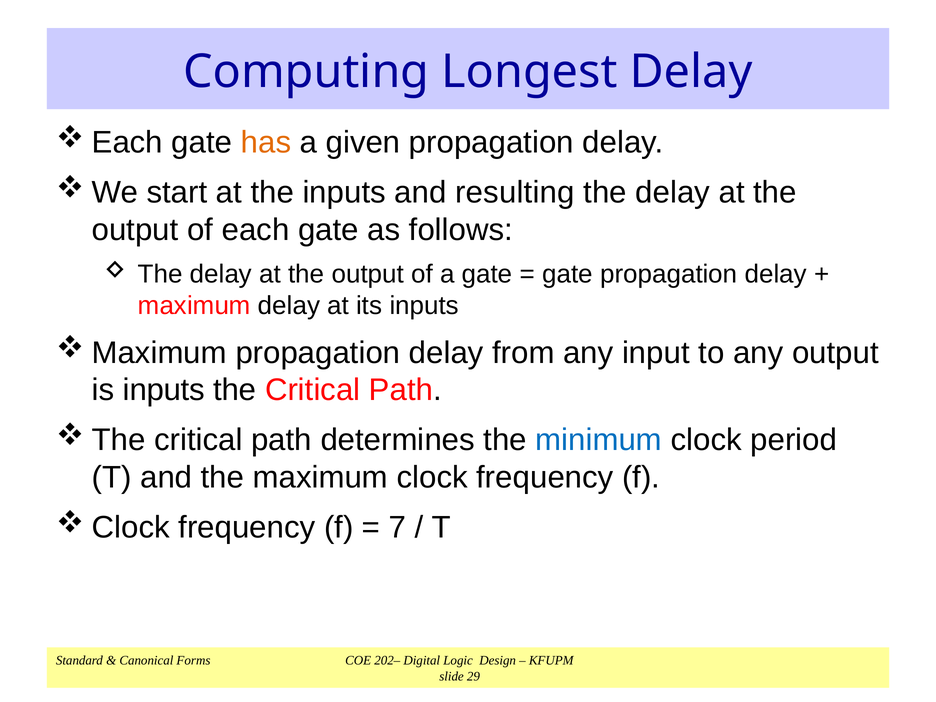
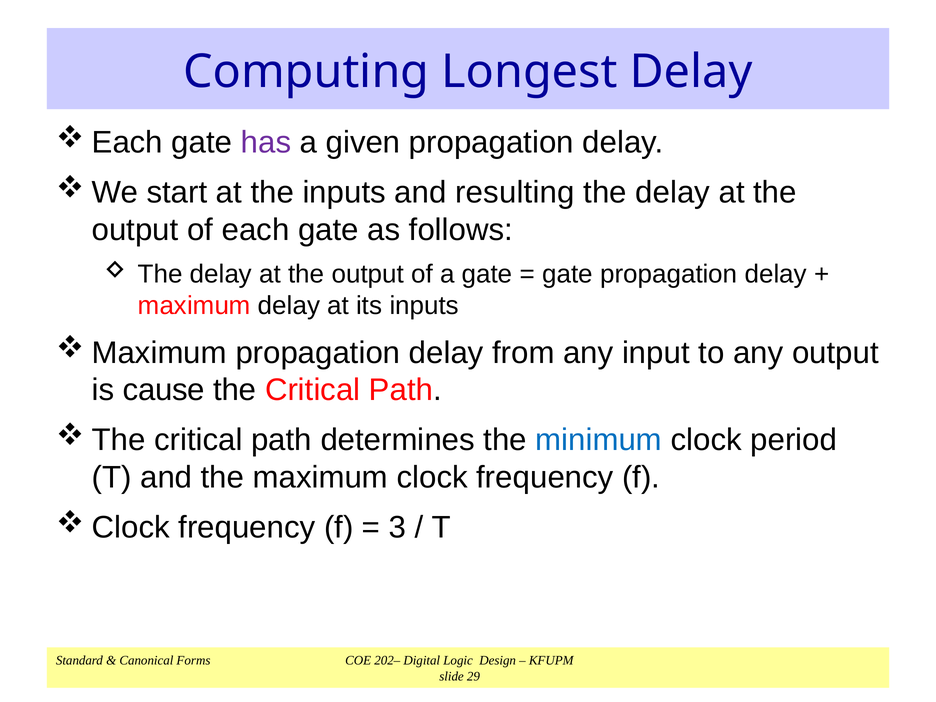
has colour: orange -> purple
is inputs: inputs -> cause
7: 7 -> 3
